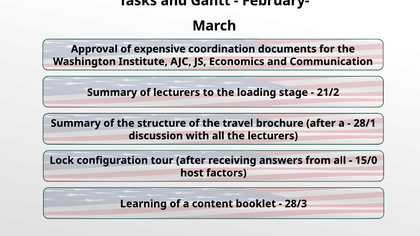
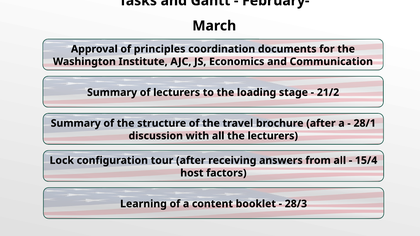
expensive: expensive -> principles
15/0: 15/0 -> 15/4
